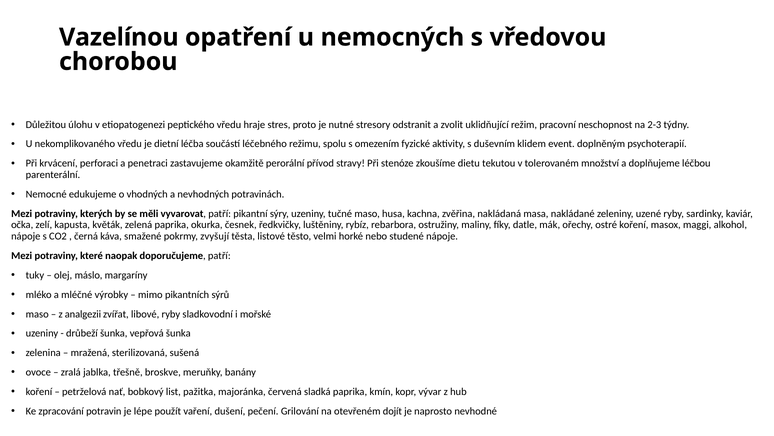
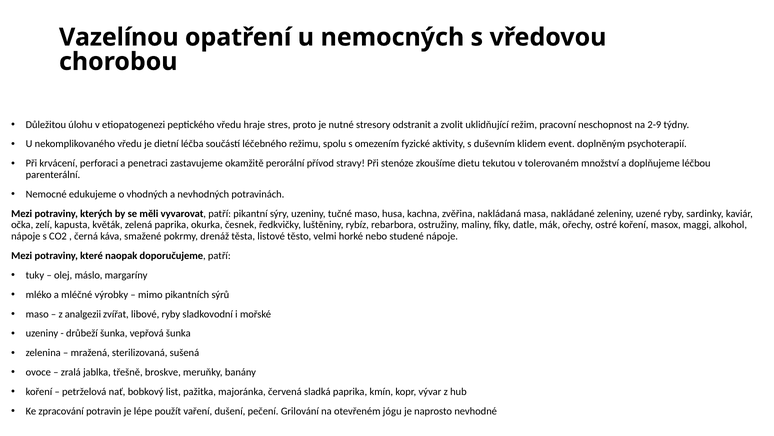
2-3: 2-3 -> 2-9
zvyšují: zvyšují -> drenáž
dojít: dojít -> jógu
